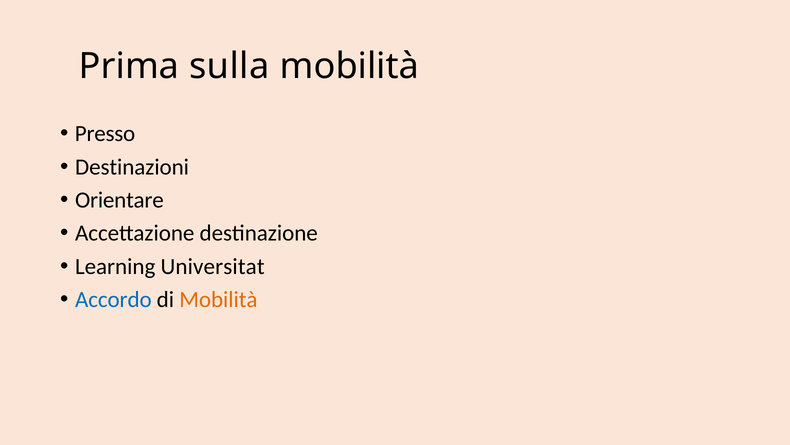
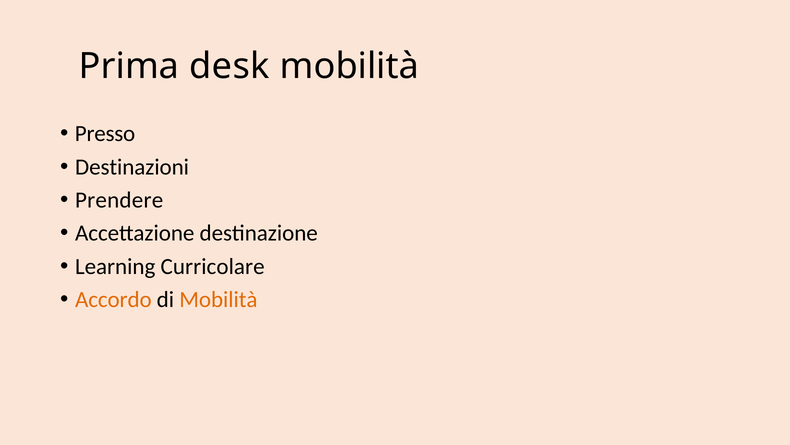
sulla: sulla -> desk
Orientare: Orientare -> Prendere
Universitat: Universitat -> Curricolare
Accordo colour: blue -> orange
